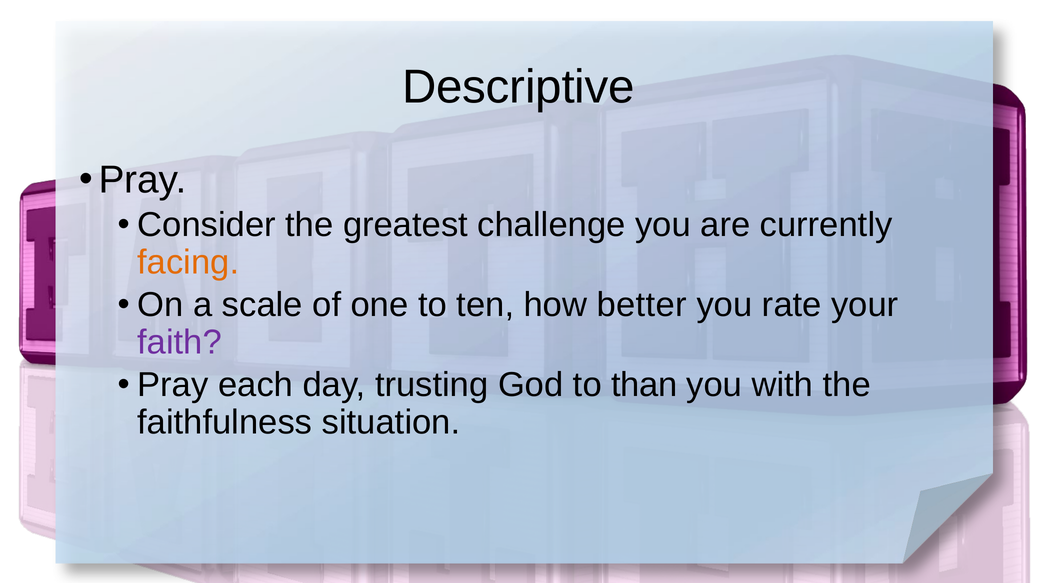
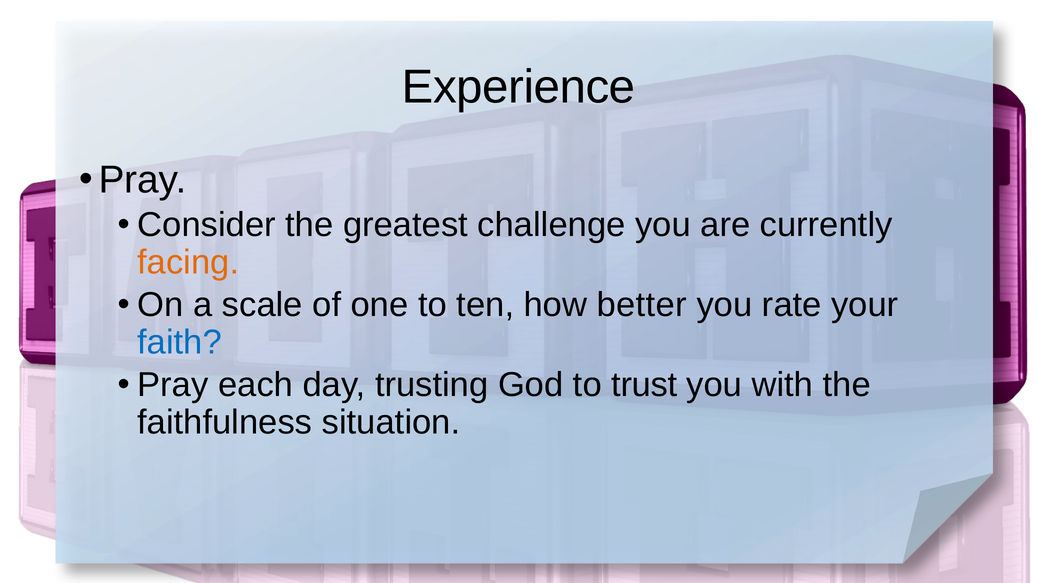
Descriptive: Descriptive -> Experience
faith colour: purple -> blue
than: than -> trust
